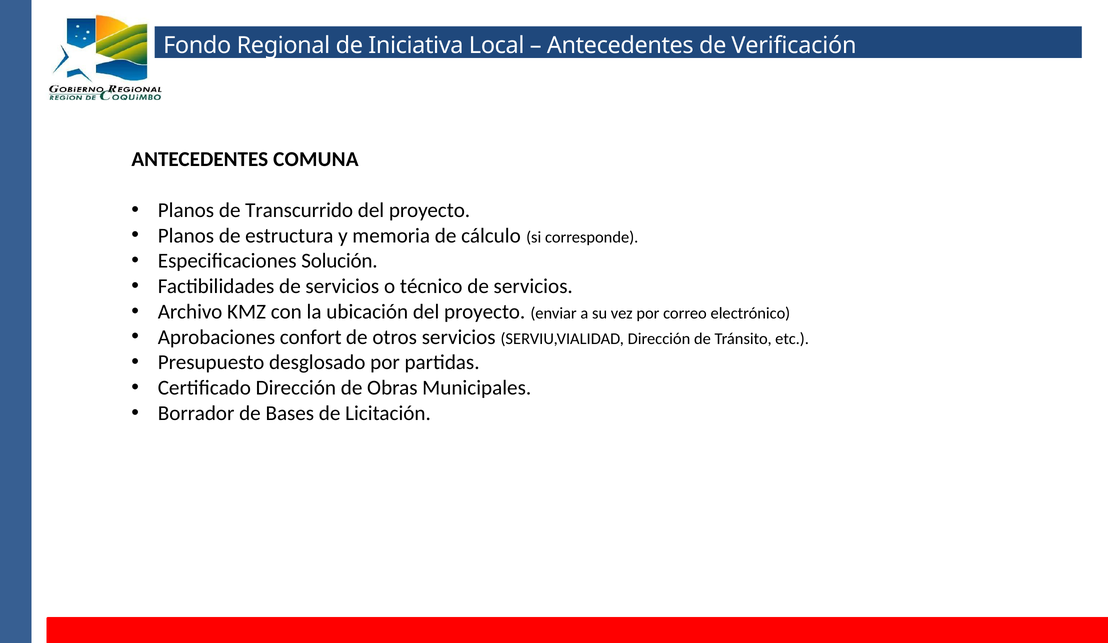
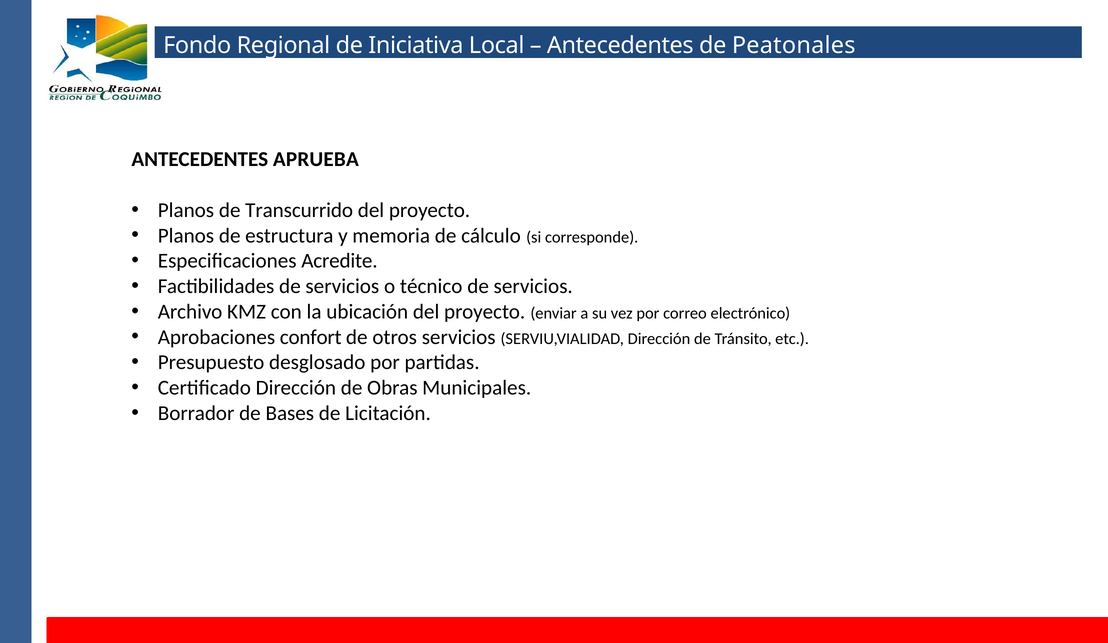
Verificación: Verificación -> Peatonales
COMUNA: COMUNA -> APRUEBA
Solución: Solución -> Acredite
